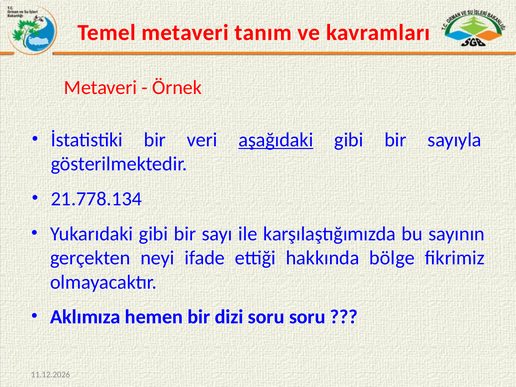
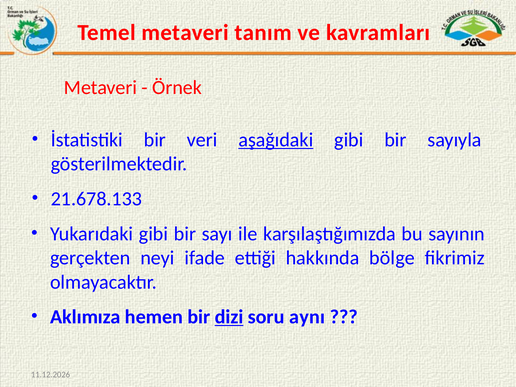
21.778.134: 21.778.134 -> 21.678.133
dizi underline: none -> present
soru soru: soru -> aynı
